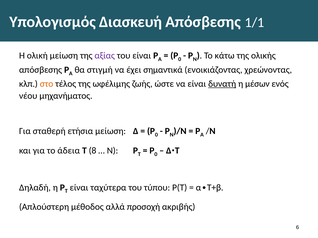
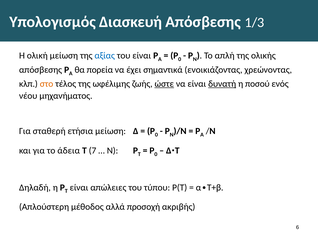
1/1: 1/1 -> 1/3
αξίας colour: purple -> blue
κάτω: κάτω -> απλή
στιγμή: στιγμή -> πορεία
ώστε underline: none -> present
μέσων: μέσων -> ποσού
8: 8 -> 7
ταχύτερα: ταχύτερα -> απώλειες
